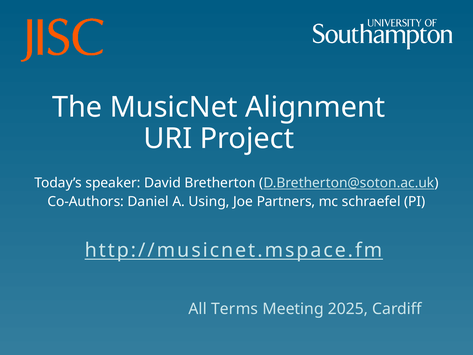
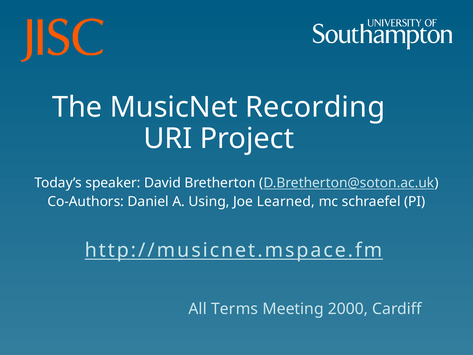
Alignment: Alignment -> Recording
Partners: Partners -> Learned
2025: 2025 -> 2000
